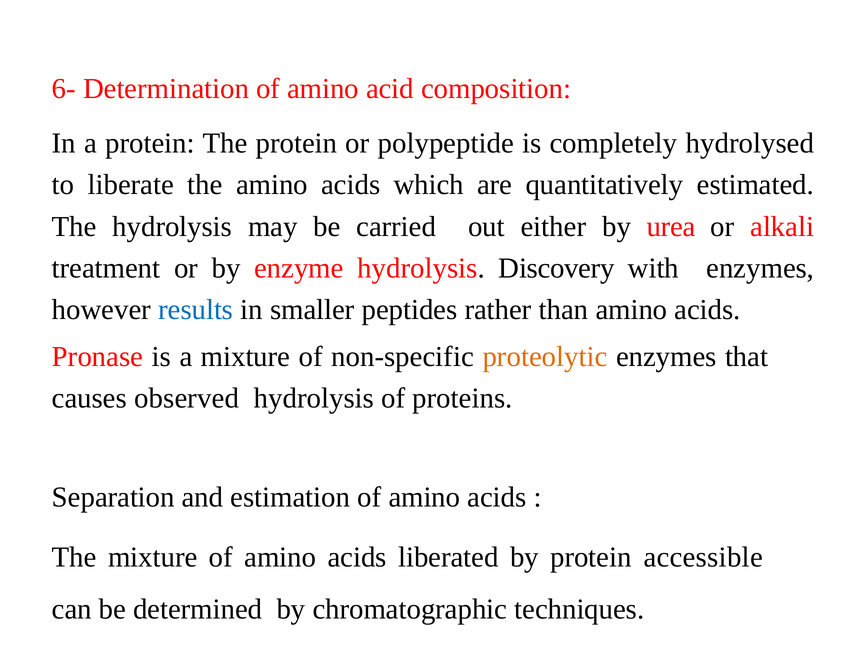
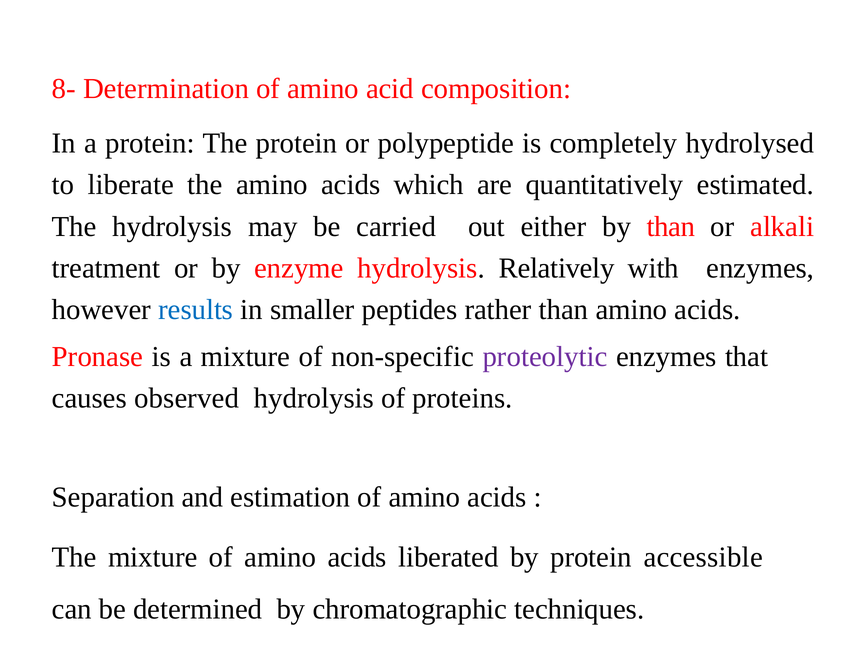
6-: 6- -> 8-
by urea: urea -> than
Discovery: Discovery -> Relatively
proteolytic colour: orange -> purple
